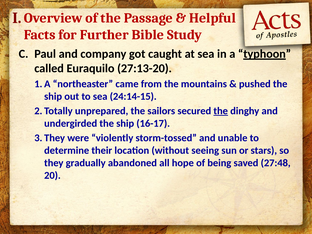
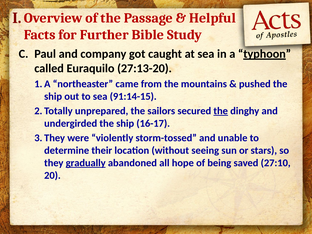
24:14-15: 24:14-15 -> 91:14-15
gradually underline: none -> present
27:48: 27:48 -> 27:10
